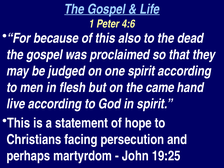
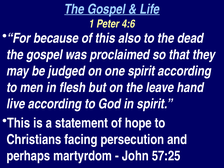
came: came -> leave
19:25: 19:25 -> 57:25
